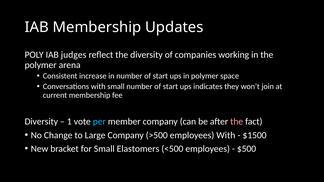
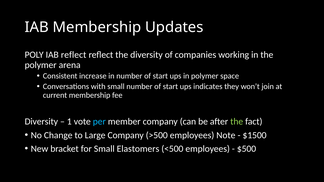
IAB judges: judges -> reflect
the at (237, 122) colour: pink -> light green
employees With: With -> Note
